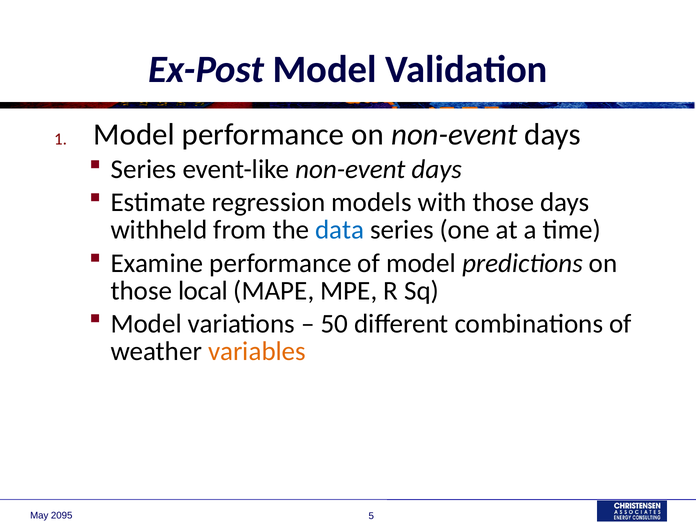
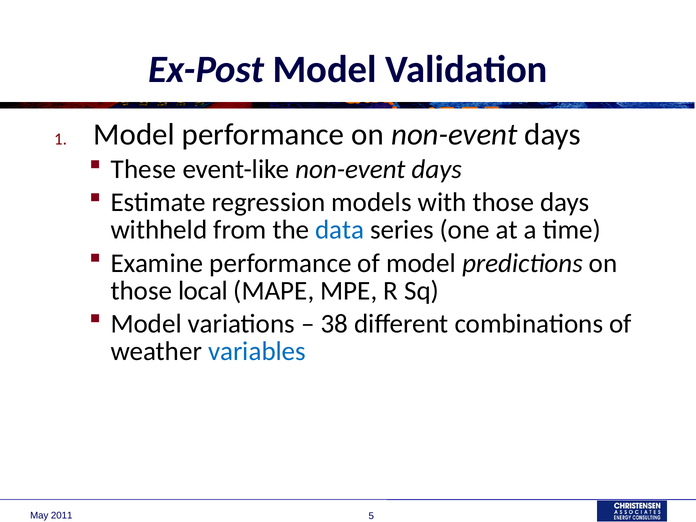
Series at (144, 169): Series -> These
50: 50 -> 38
variables colour: orange -> blue
2095: 2095 -> 2011
